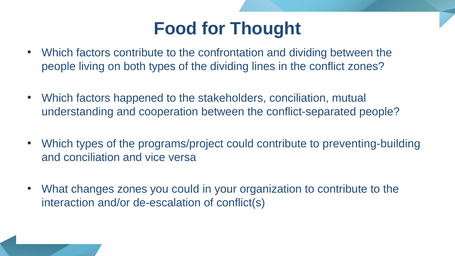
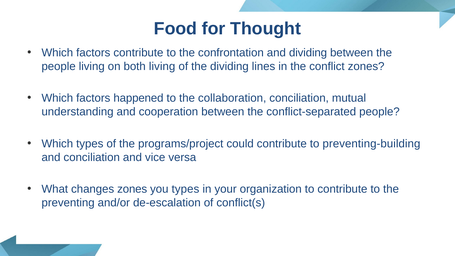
both types: types -> living
stakeholders: stakeholders -> collaboration
you could: could -> types
interaction: interaction -> preventing
